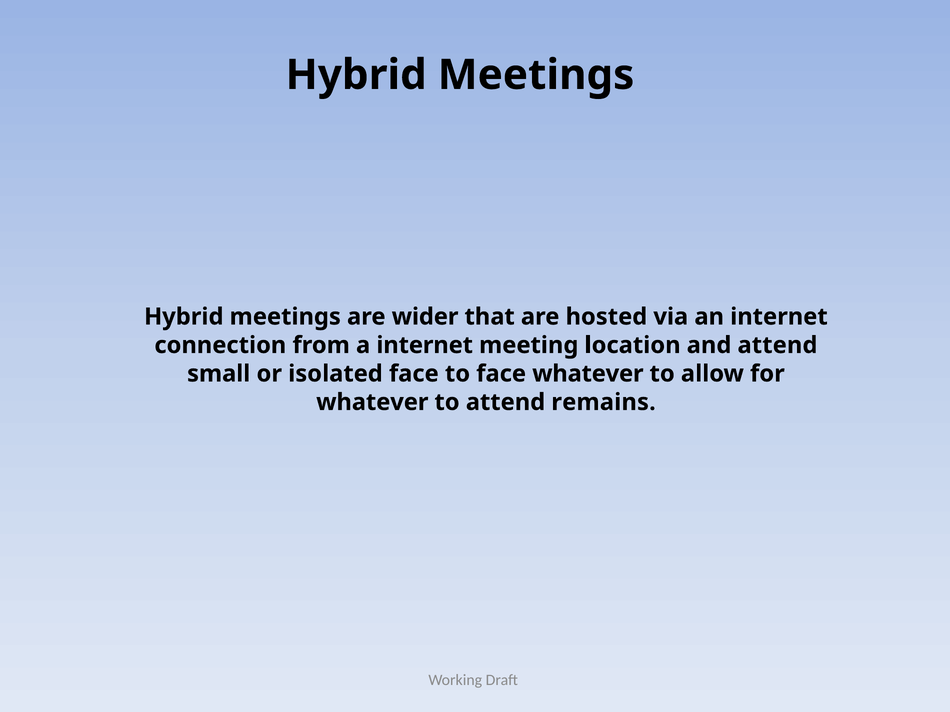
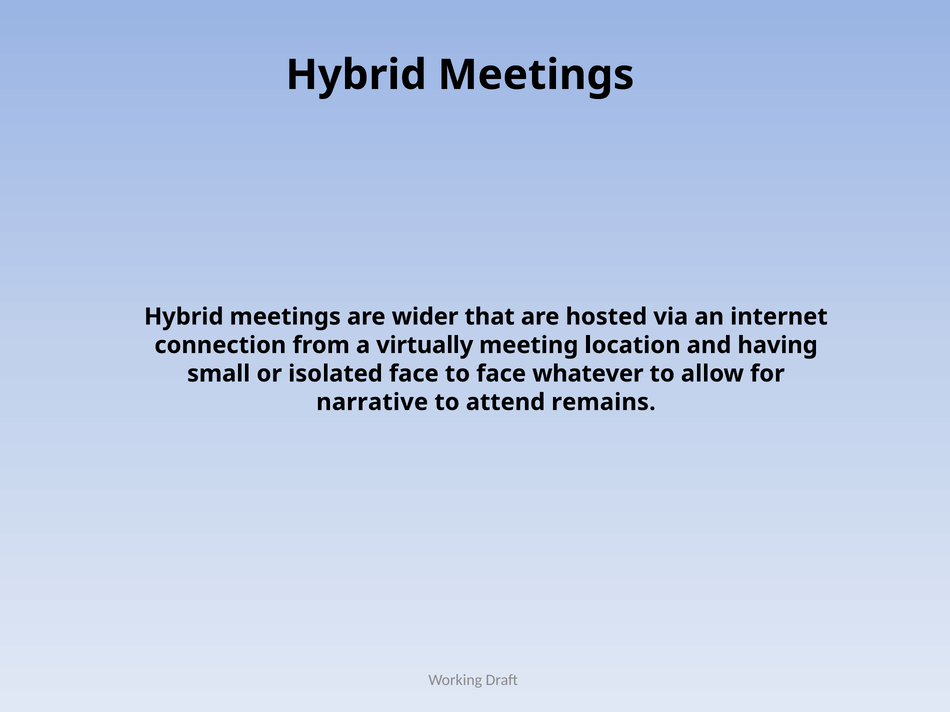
a internet: internet -> virtually
and attend: attend -> having
whatever at (372, 402): whatever -> narrative
